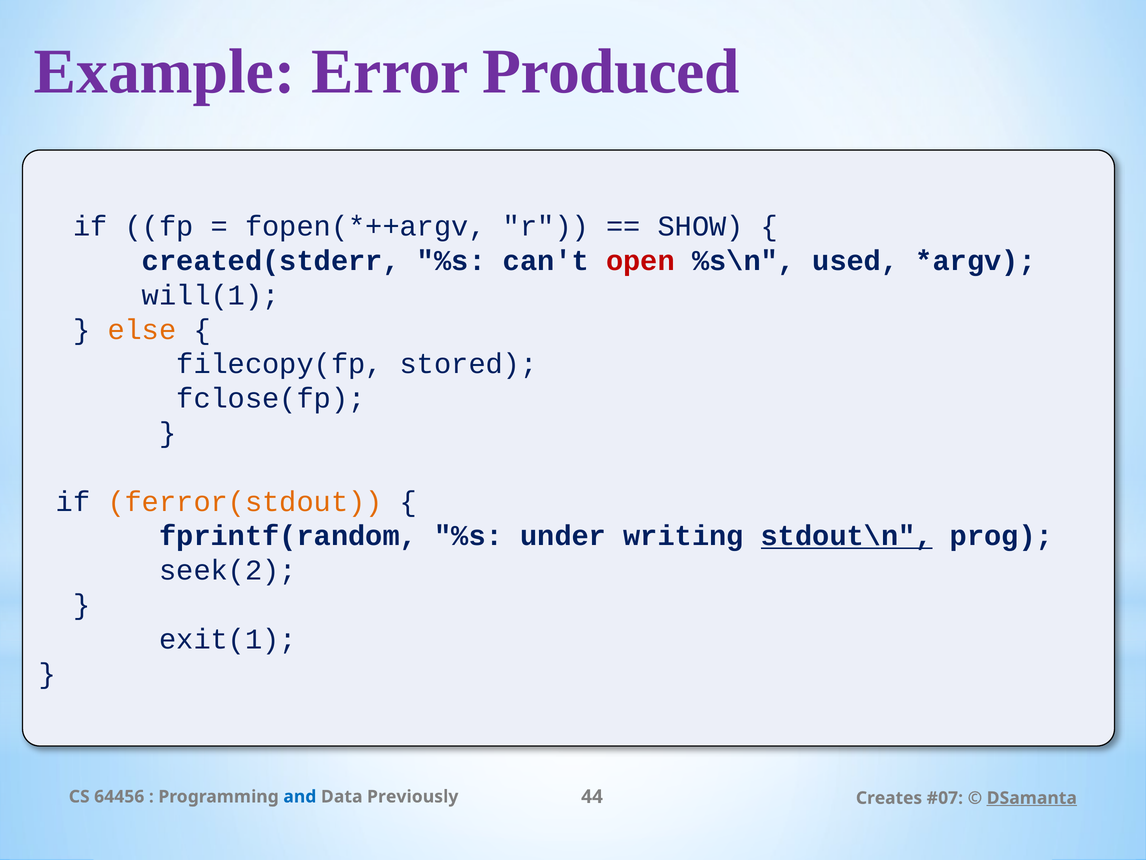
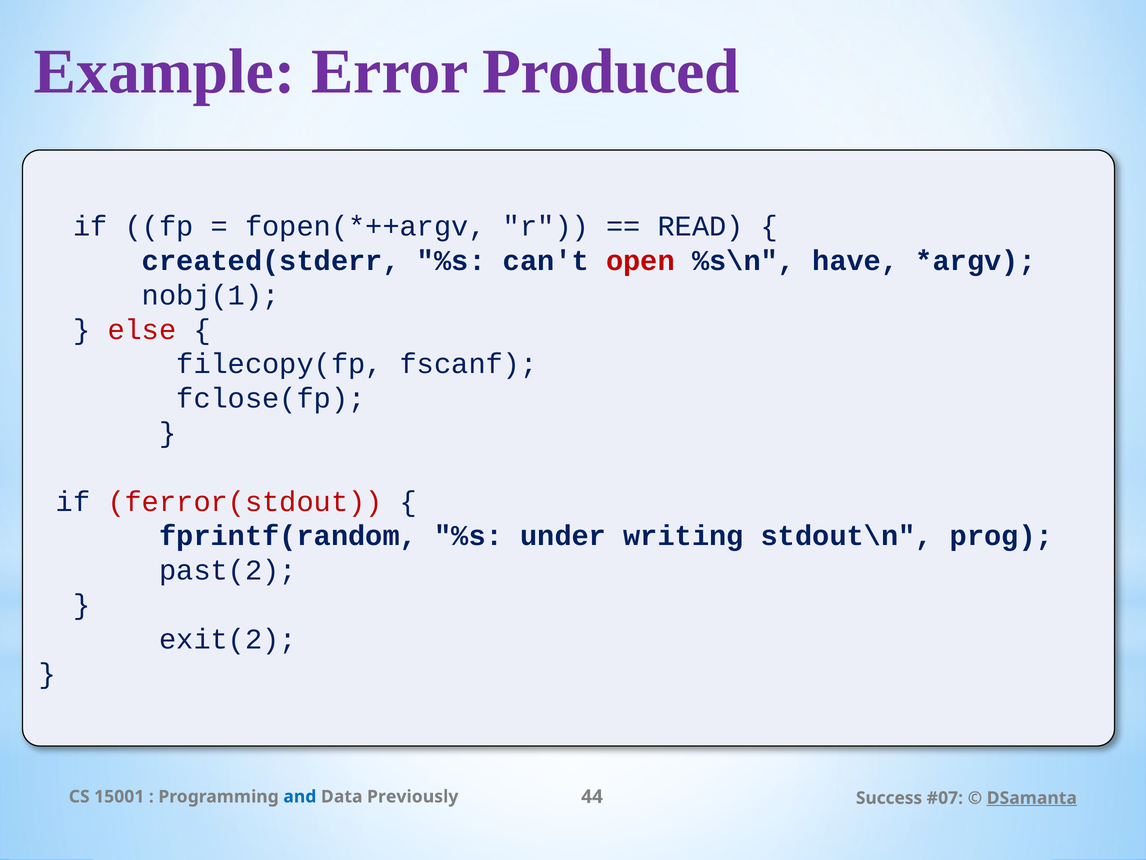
SHOW: SHOW -> READ
used: used -> have
will(1: will(1 -> nobj(1
else colour: orange -> red
stored: stored -> fscanf
ferror(stdout colour: orange -> red
stdout\n underline: present -> none
seek(2: seek(2 -> past(2
exit(1: exit(1 -> exit(2
64456: 64456 -> 15001
Creates: Creates -> Success
